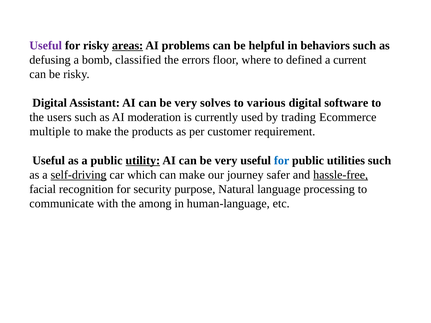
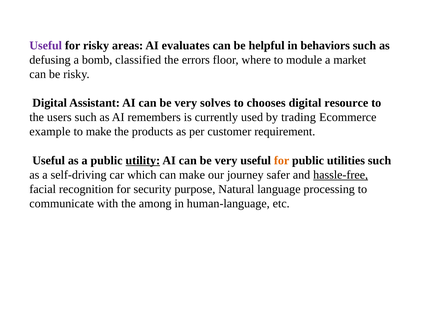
areas underline: present -> none
problems: problems -> evaluates
defined: defined -> module
current: current -> market
various: various -> chooses
software: software -> resource
moderation: moderation -> remembers
multiple: multiple -> example
for at (282, 161) colour: blue -> orange
self-driving underline: present -> none
